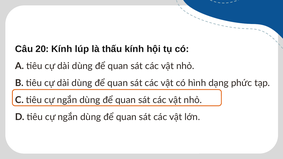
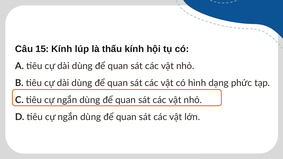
20: 20 -> 15
